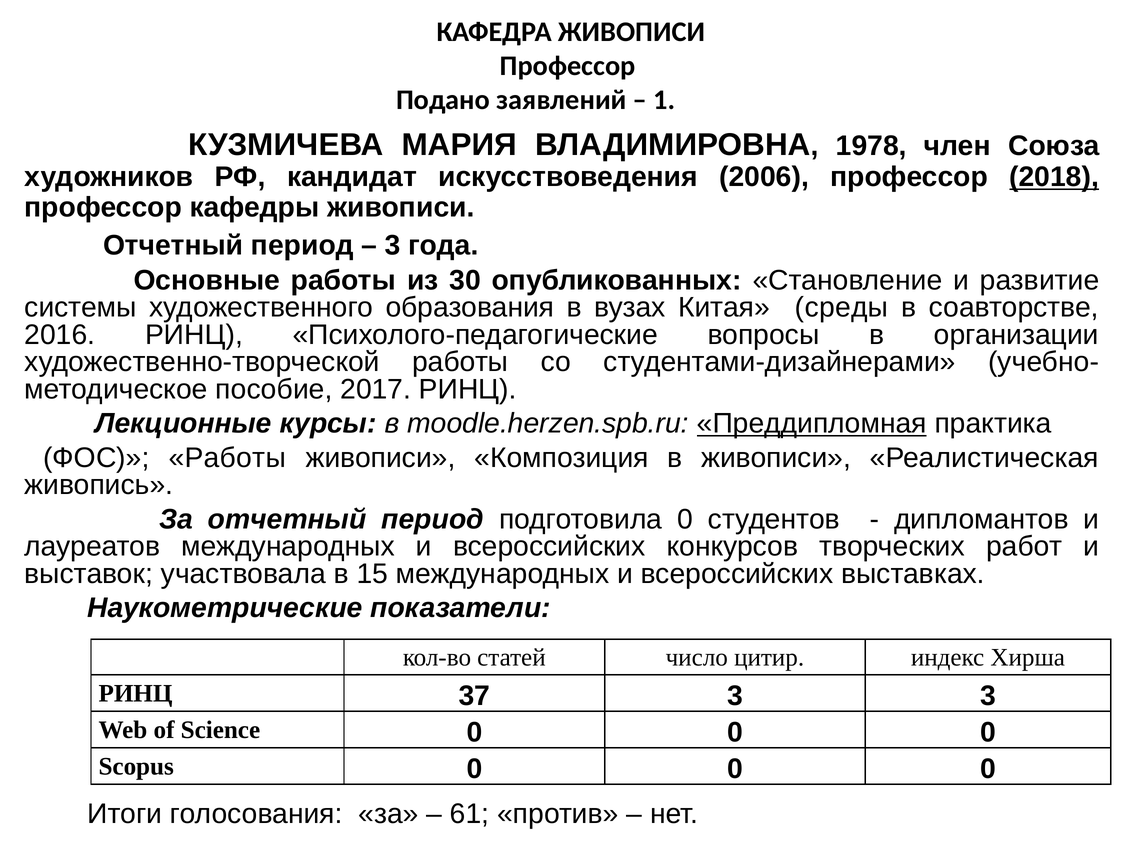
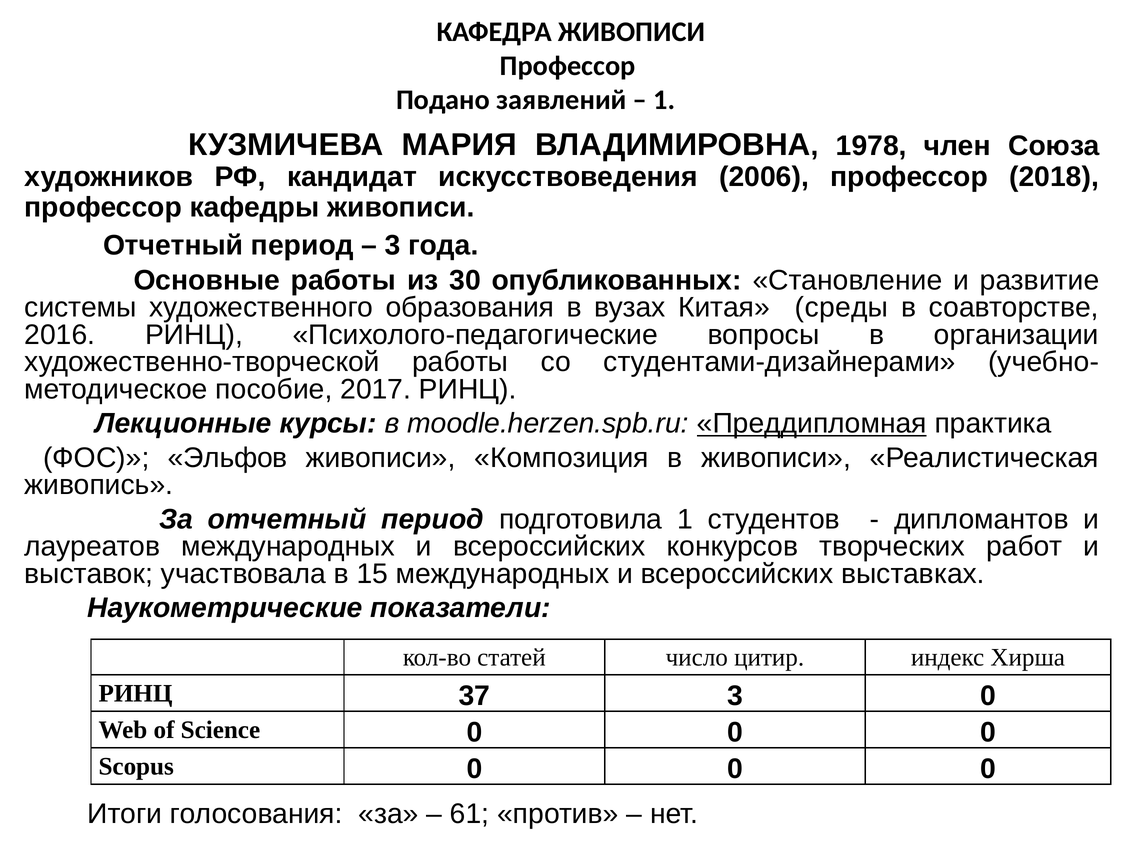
2018 underline: present -> none
ФОС Работы: Работы -> Эльфов
подготовила 0: 0 -> 1
3 3: 3 -> 0
